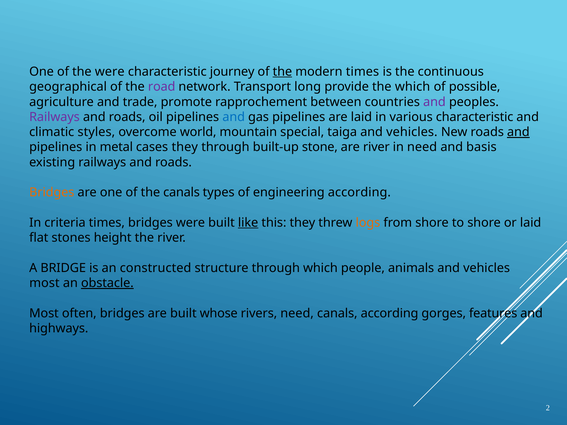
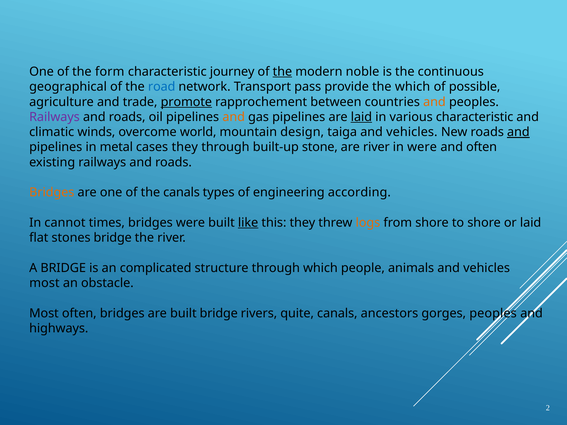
the were: were -> form
modern times: times -> noble
road colour: purple -> blue
long: long -> pass
promote underline: none -> present
and at (434, 102) colour: purple -> orange
and at (234, 117) colour: blue -> orange
laid at (361, 117) underline: none -> present
styles: styles -> winds
special: special -> design
in need: need -> were
and basis: basis -> often
criteria: criteria -> cannot
stones height: height -> bridge
constructed: constructed -> complicated
obstacle underline: present -> none
built whose: whose -> bridge
rivers need: need -> quite
canals according: according -> ancestors
gorges features: features -> peoples
